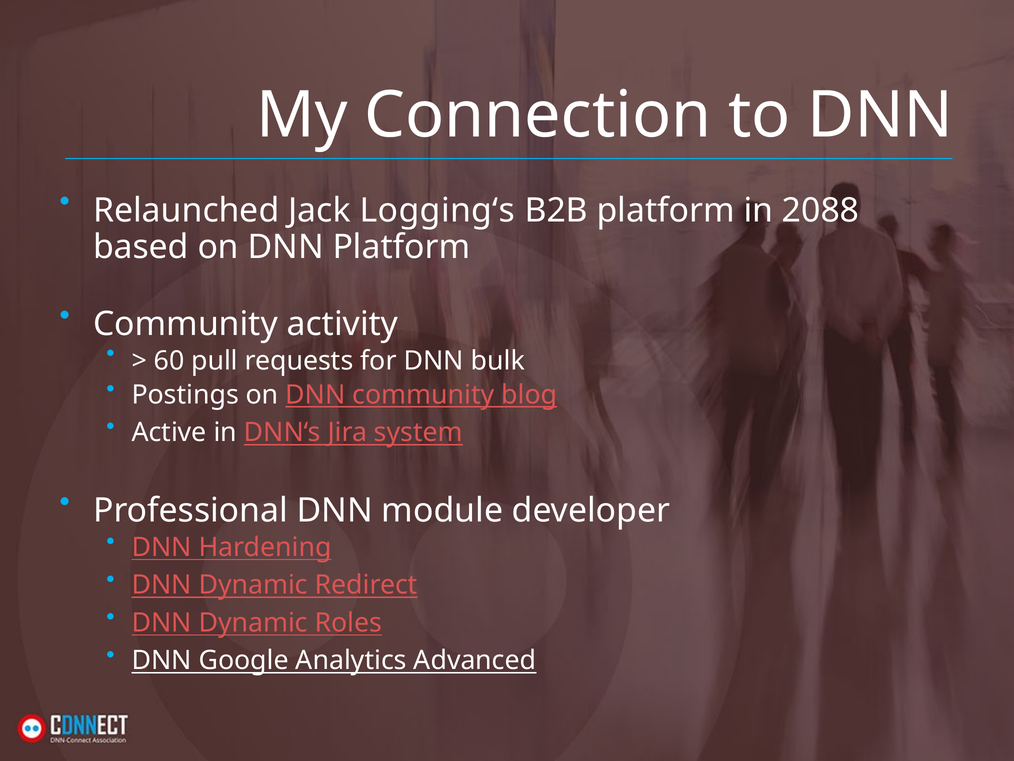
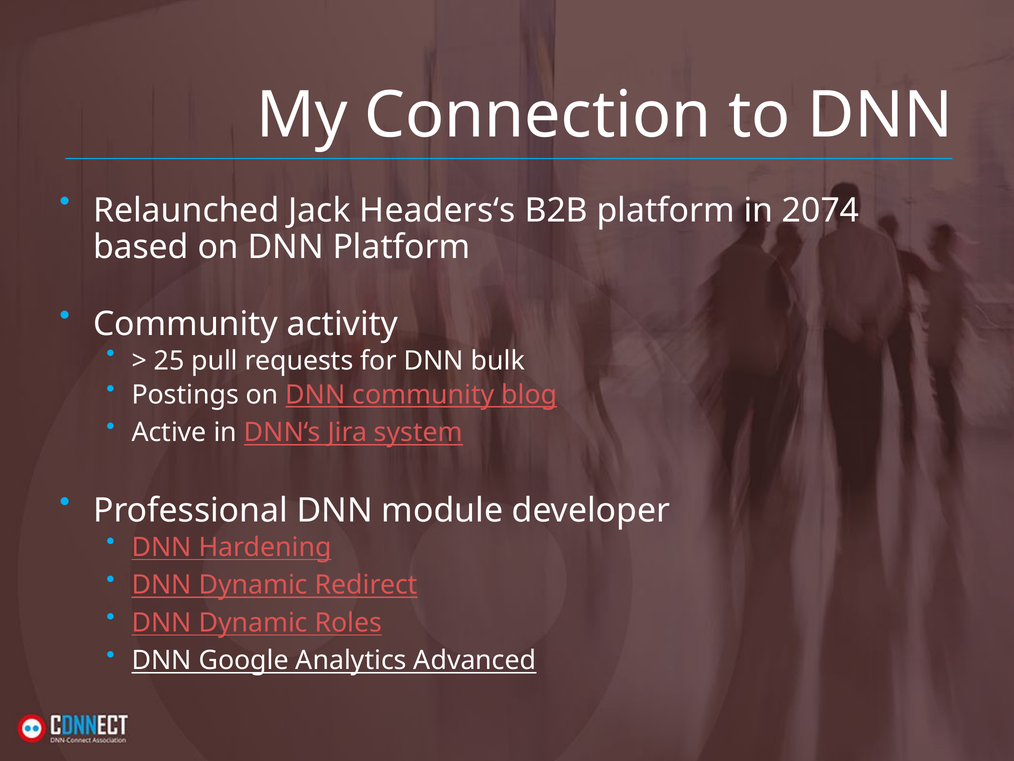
Logging‘s: Logging‘s -> Headers‘s
2088: 2088 -> 2074
60: 60 -> 25
